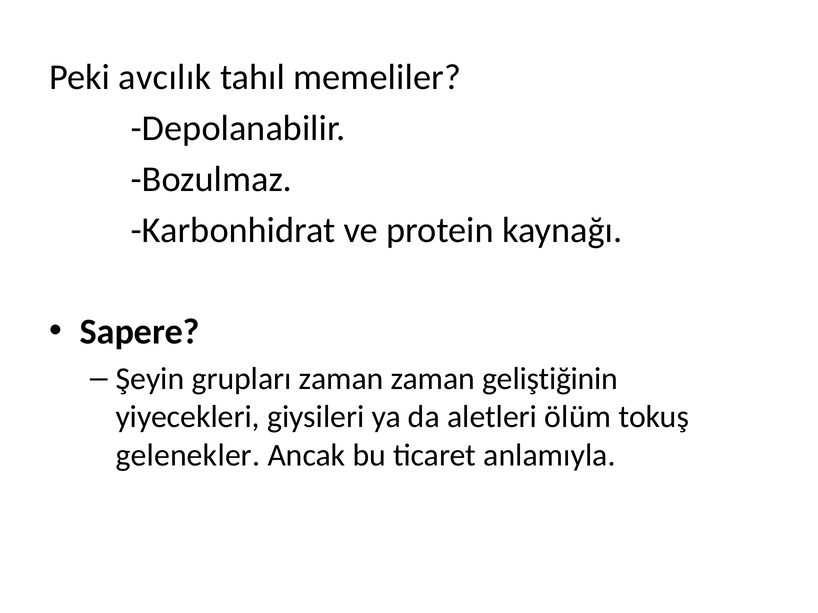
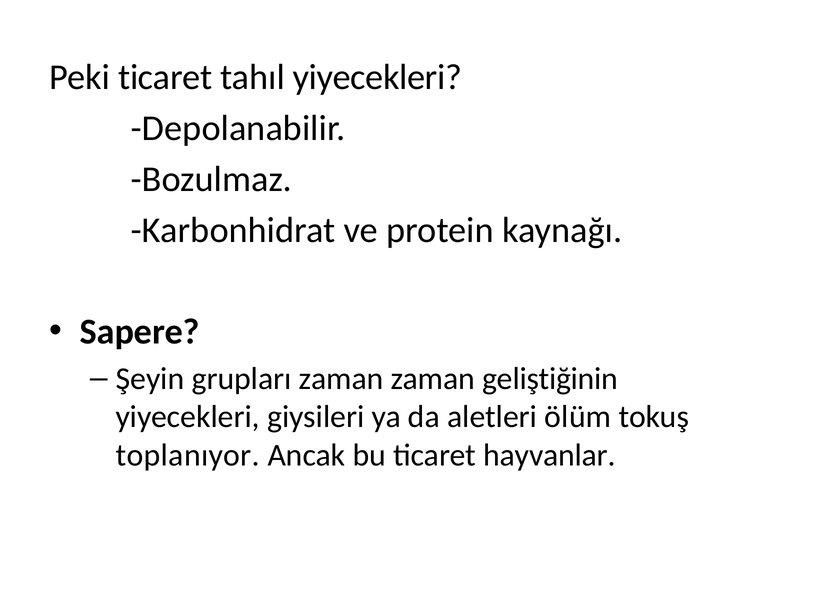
Peki avcılık: avcılık -> ticaret
tahıl memeliler: memeliler -> yiyecekleri
gelenekler: gelenekler -> toplanıyor
anlamıyla: anlamıyla -> hayvanlar
